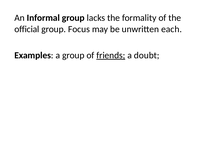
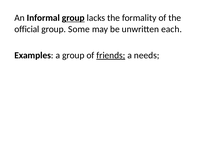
group at (73, 18) underline: none -> present
Focus: Focus -> Some
doubt: doubt -> needs
